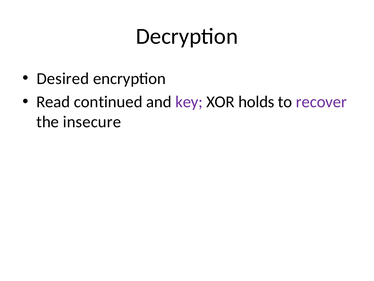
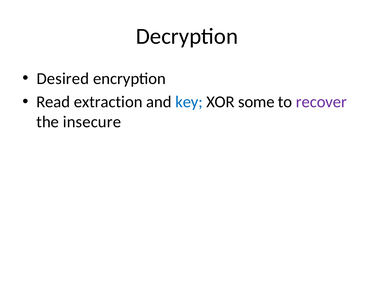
continued: continued -> extraction
key colour: purple -> blue
holds: holds -> some
